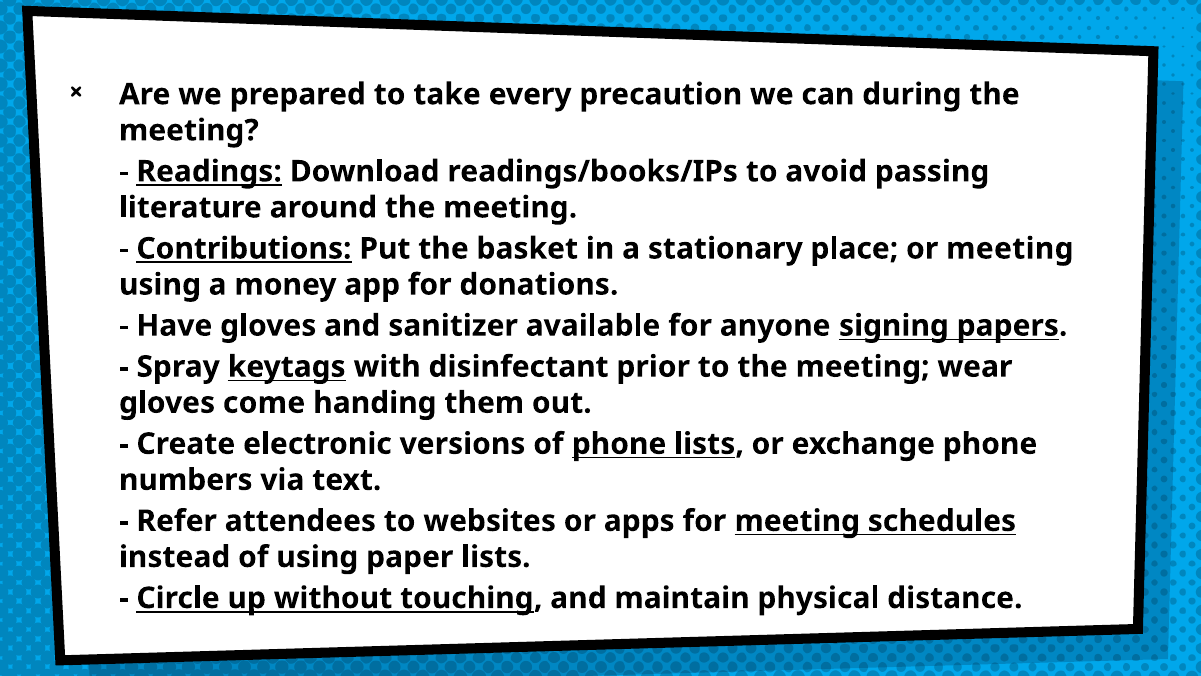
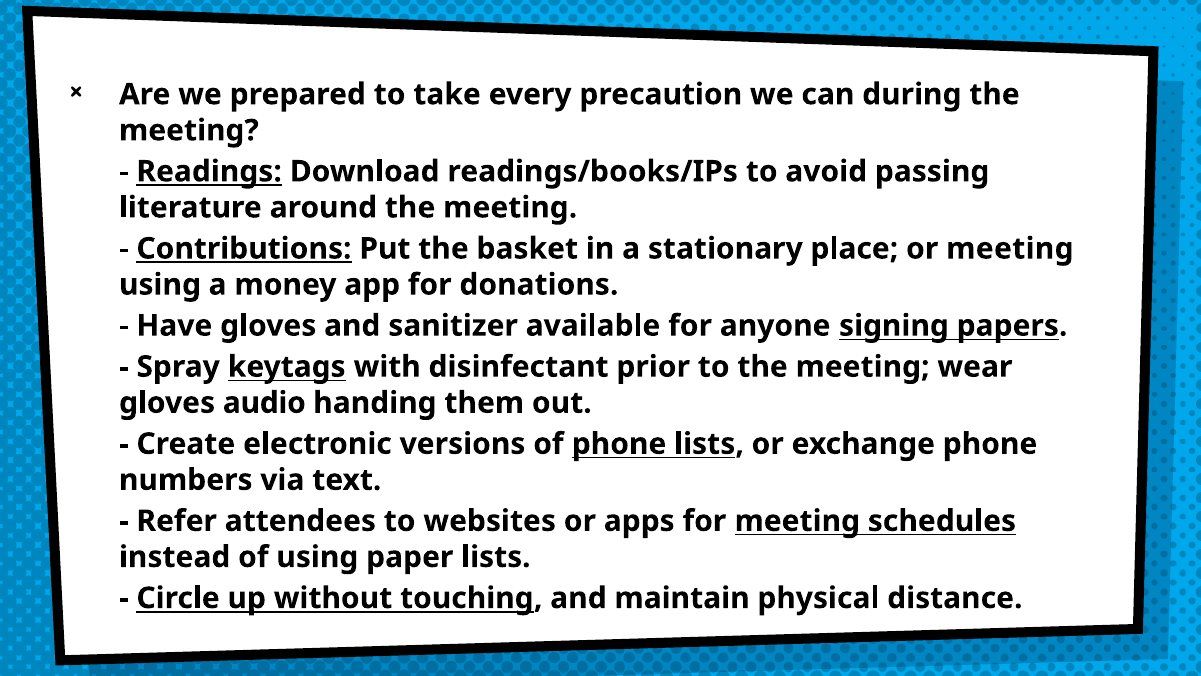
come: come -> audio
